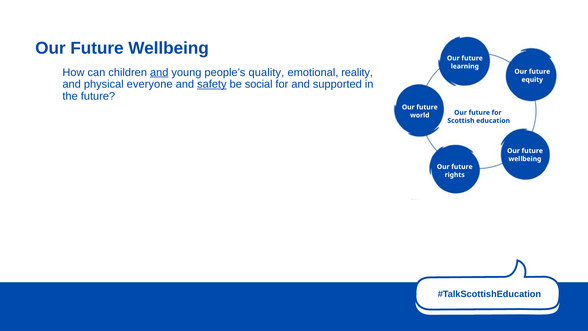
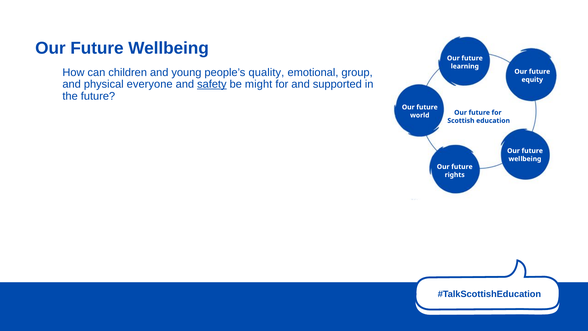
and at (159, 72) underline: present -> none
reality: reality -> group
social: social -> might
